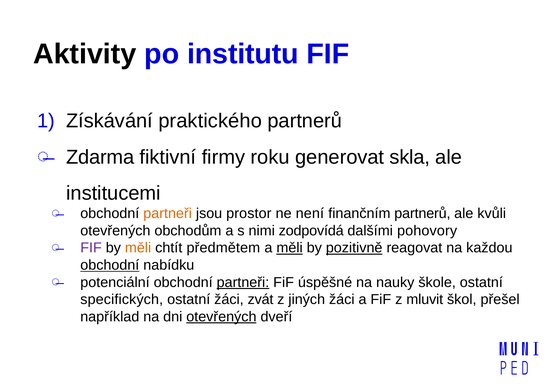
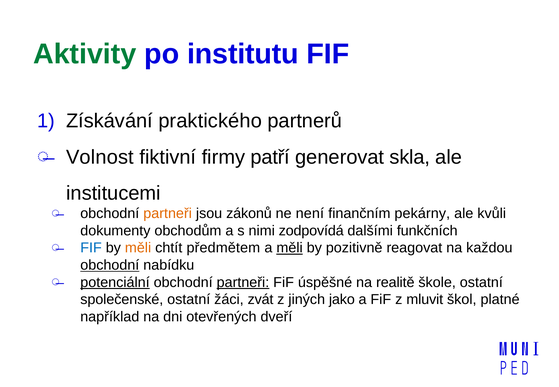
Aktivity colour: black -> green
Zdarma: Zdarma -> Volnost
roku: roku -> patří
prostor: prostor -> zákonů
finančním partnerů: partnerů -> pekárny
otevřených at (115, 231): otevřených -> dokumenty
pohovory: pohovory -> funkčních
FIF at (91, 248) colour: purple -> blue
pozitivně underline: present -> none
potenciální underline: none -> present
nauky: nauky -> realitě
specifických: specifických -> společenské
jiných žáci: žáci -> jako
přešel: přešel -> platné
otevřených at (221, 317) underline: present -> none
